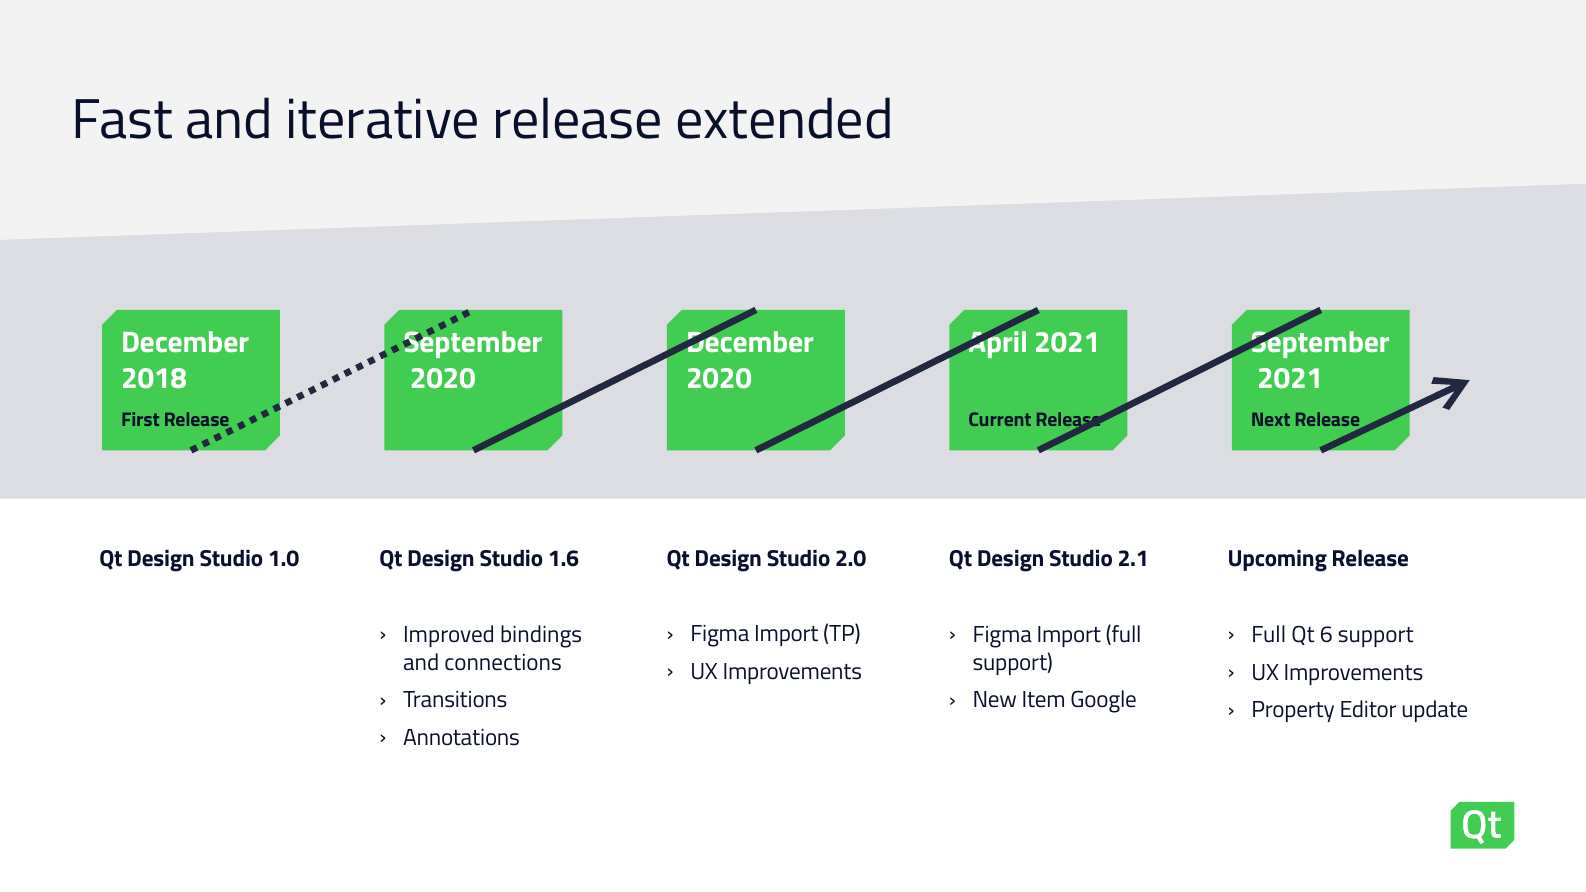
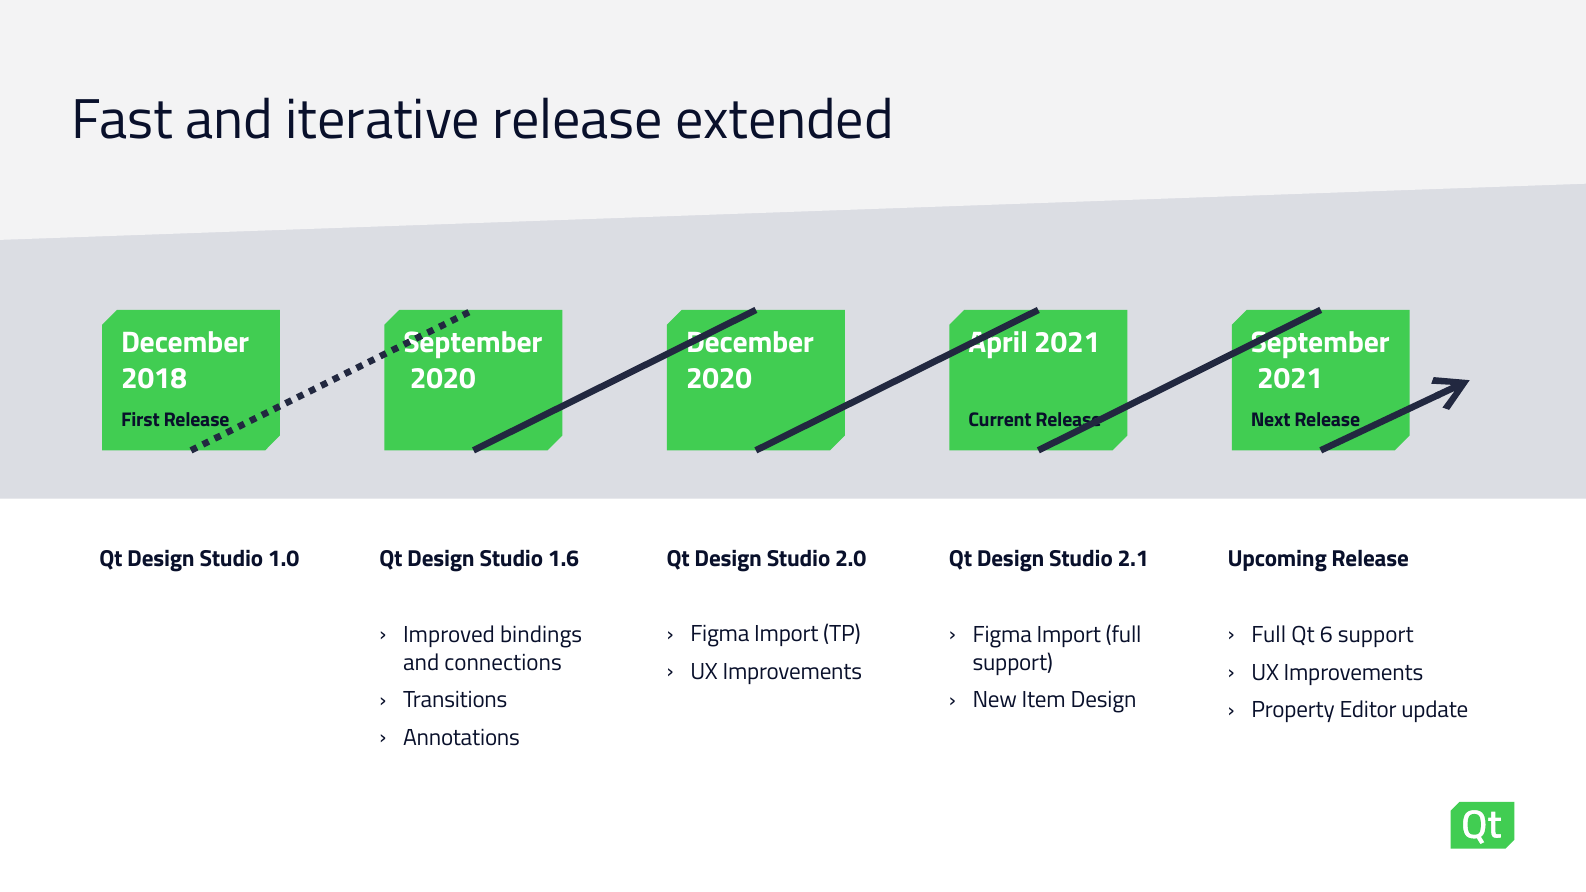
Item Google: Google -> Design
